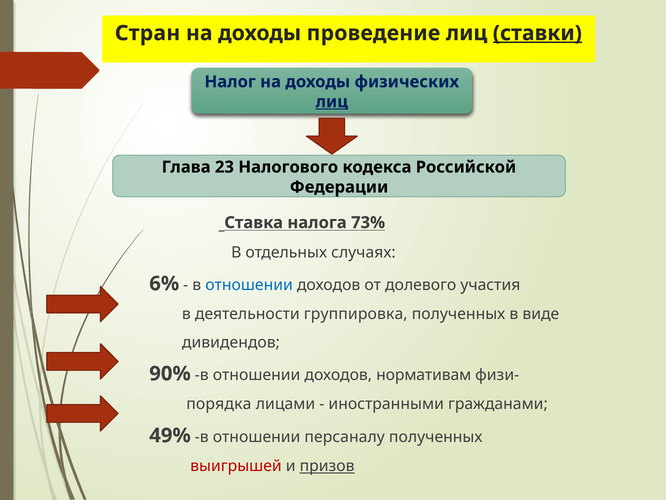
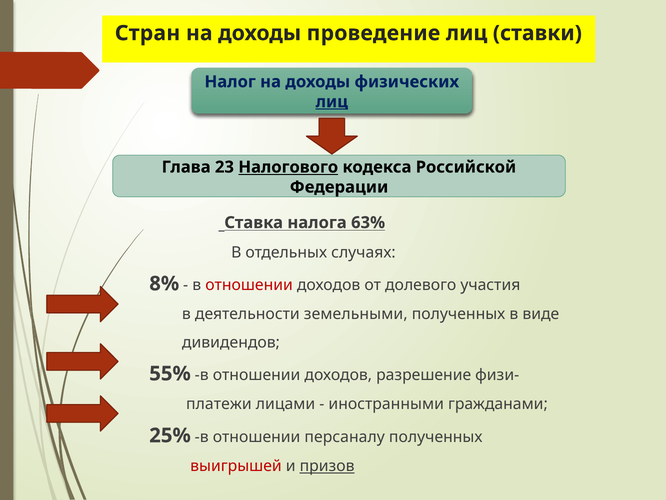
ставки underline: present -> none
Налогового underline: none -> present
73%: 73% -> 63%
6%: 6% -> 8%
отношении at (249, 285) colour: blue -> red
группировка: группировка -> земельными
90%: 90% -> 55%
нормативам: нормативам -> разрешение
порядка: порядка -> платежи
49%: 49% -> 25%
